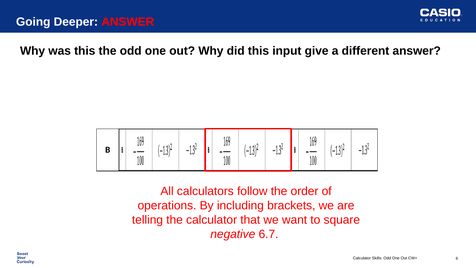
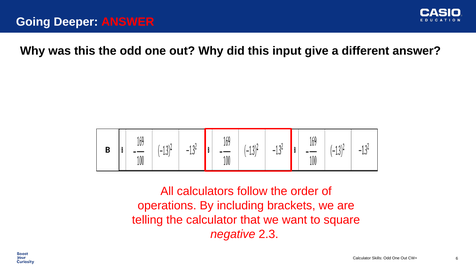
6.7: 6.7 -> 2.3
